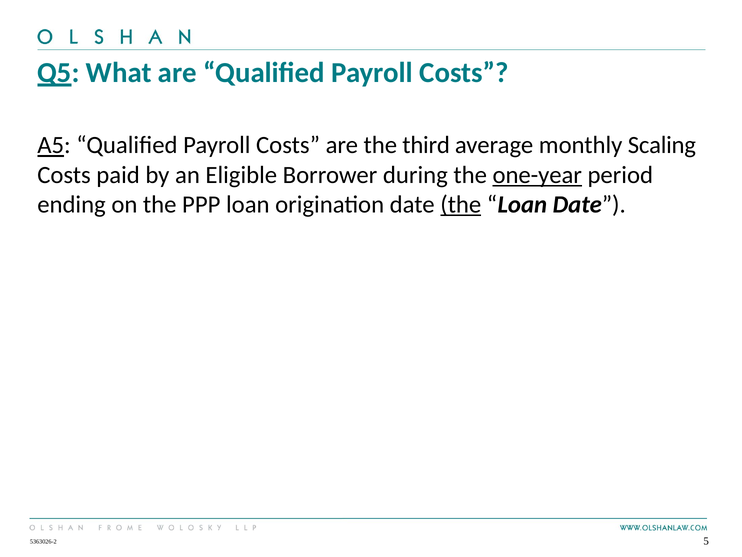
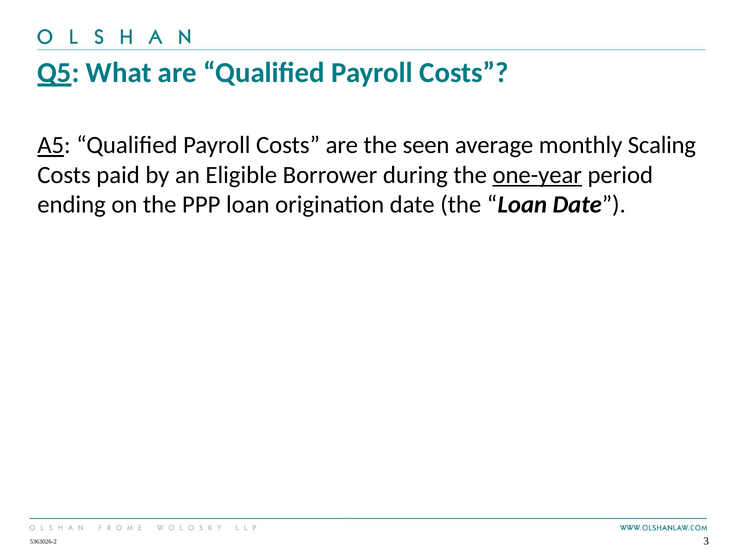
third: third -> seen
the at (461, 205) underline: present -> none
5: 5 -> 3
